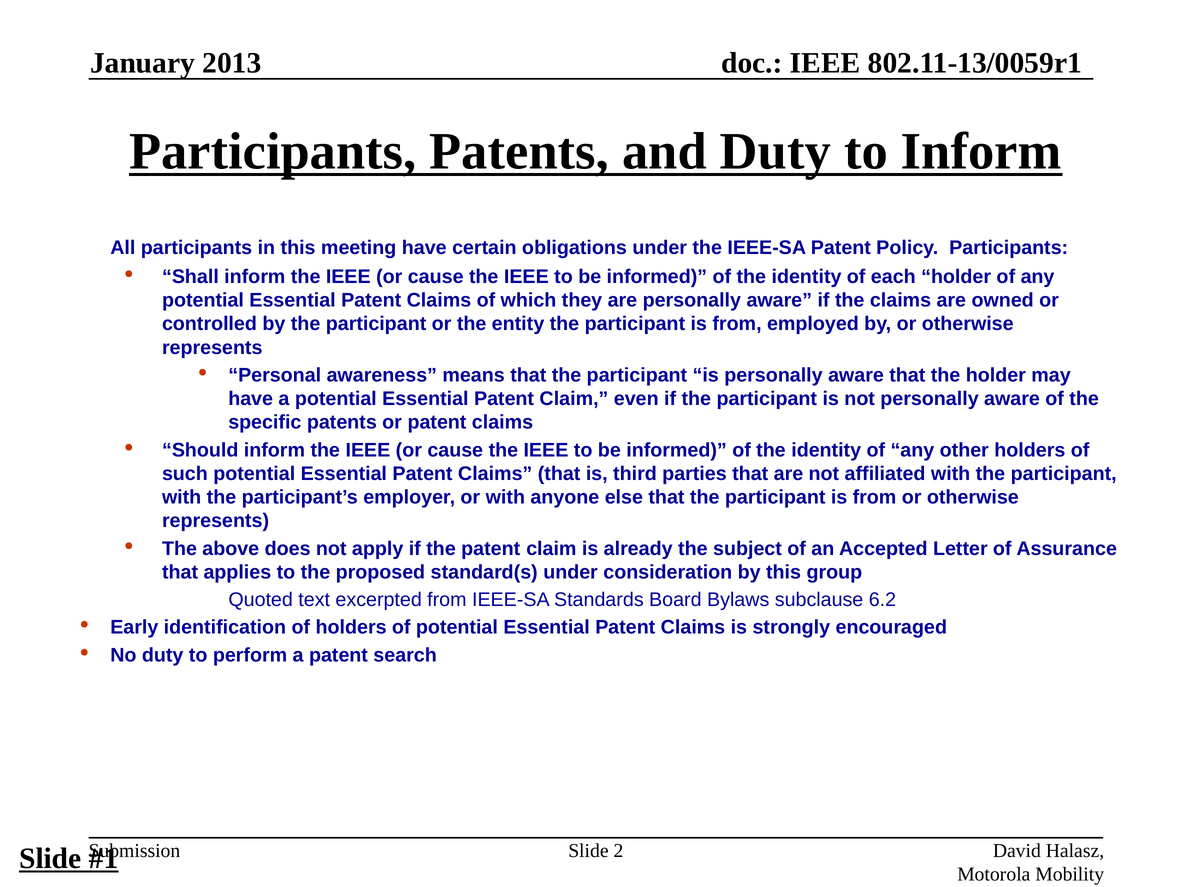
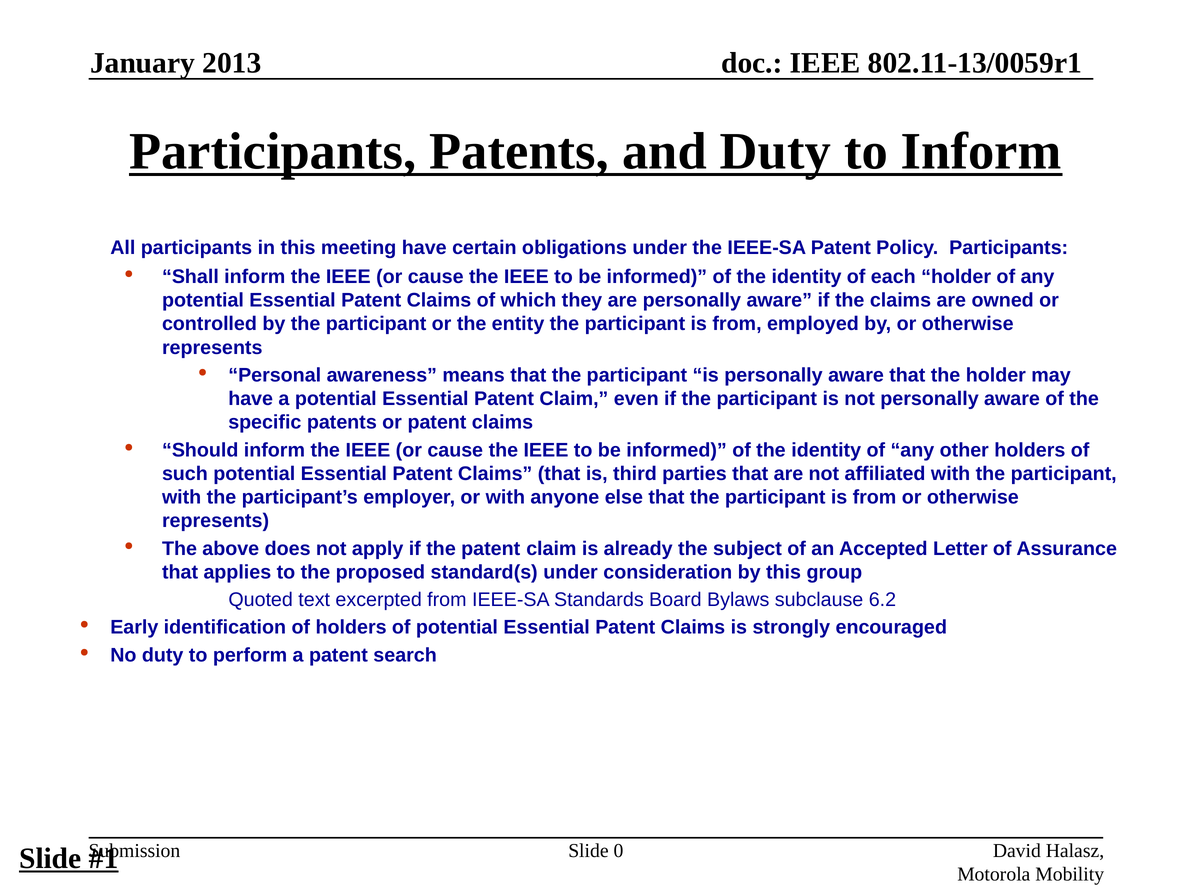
2: 2 -> 0
